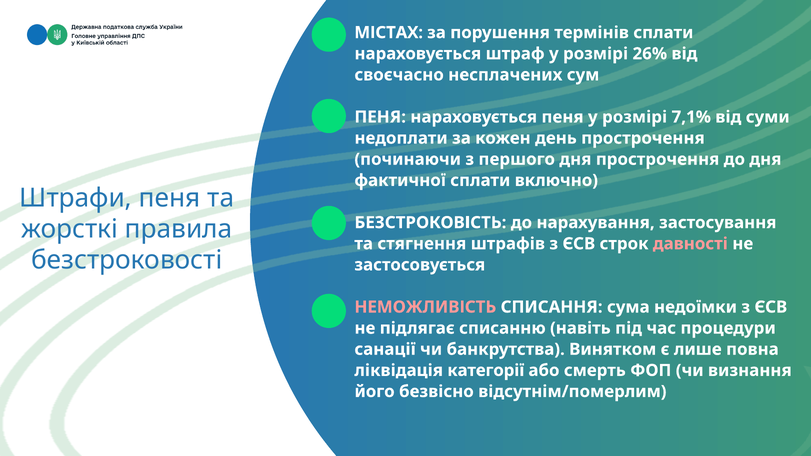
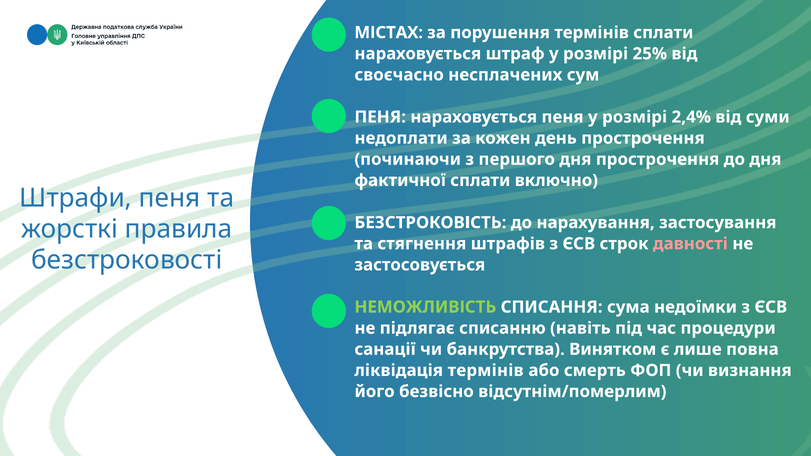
26%: 26% -> 25%
7,1%: 7,1% -> 2,4%
НЕМОЖЛИВІСТЬ colour: pink -> light green
ліквідація категорії: категорії -> термінів
